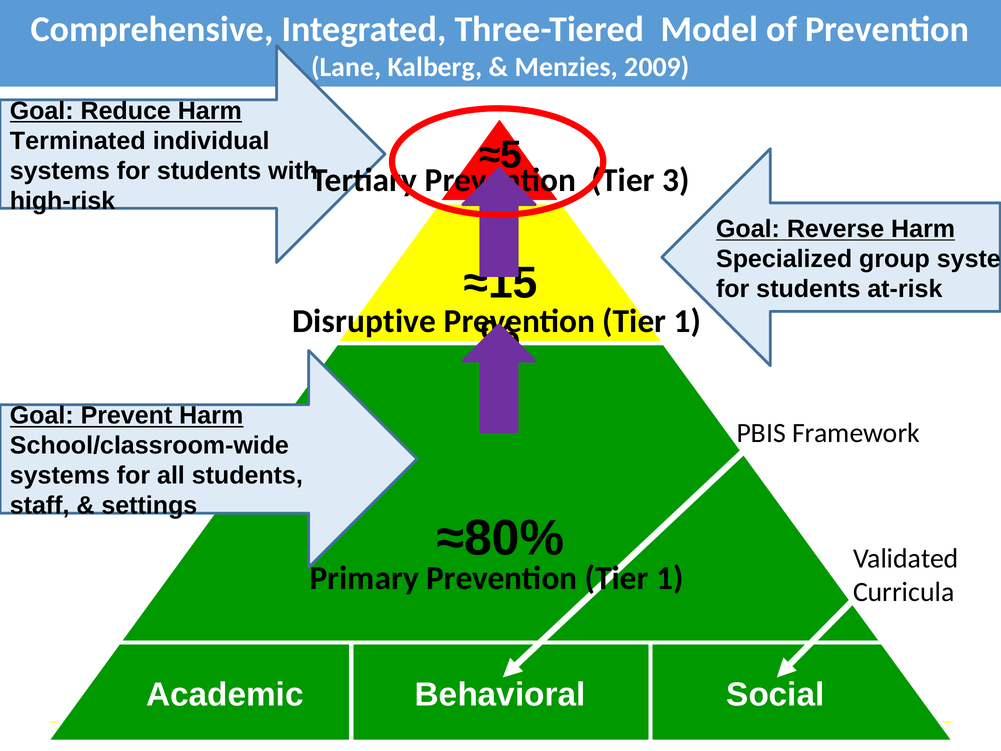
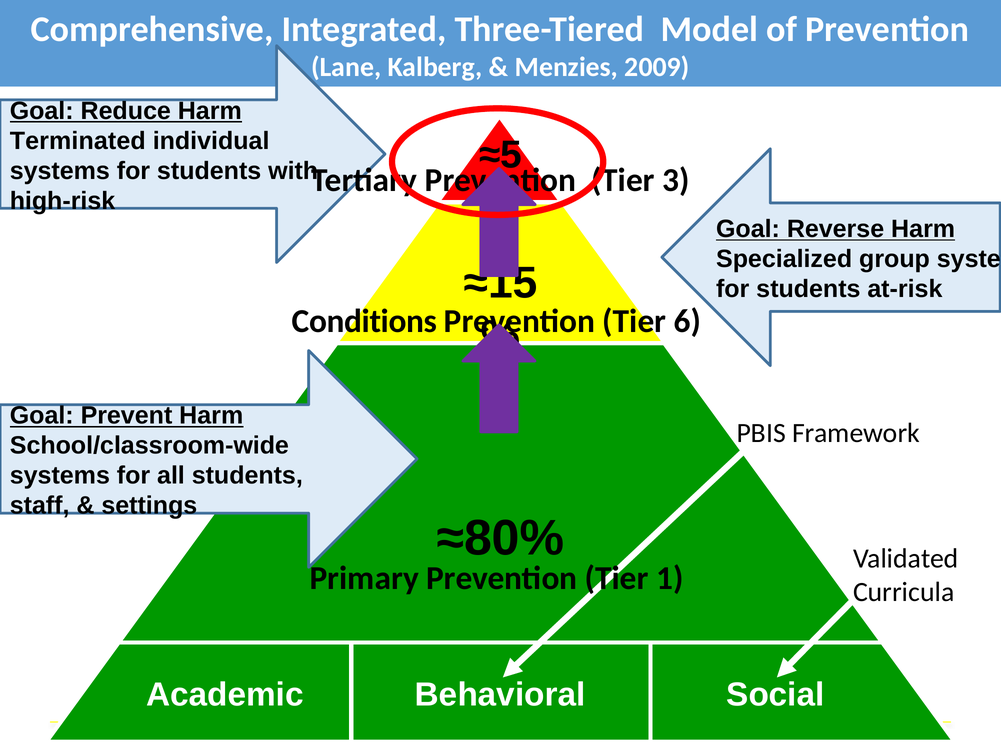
Disruptive: Disruptive -> Conditions
1 at (687, 321): 1 -> 6
